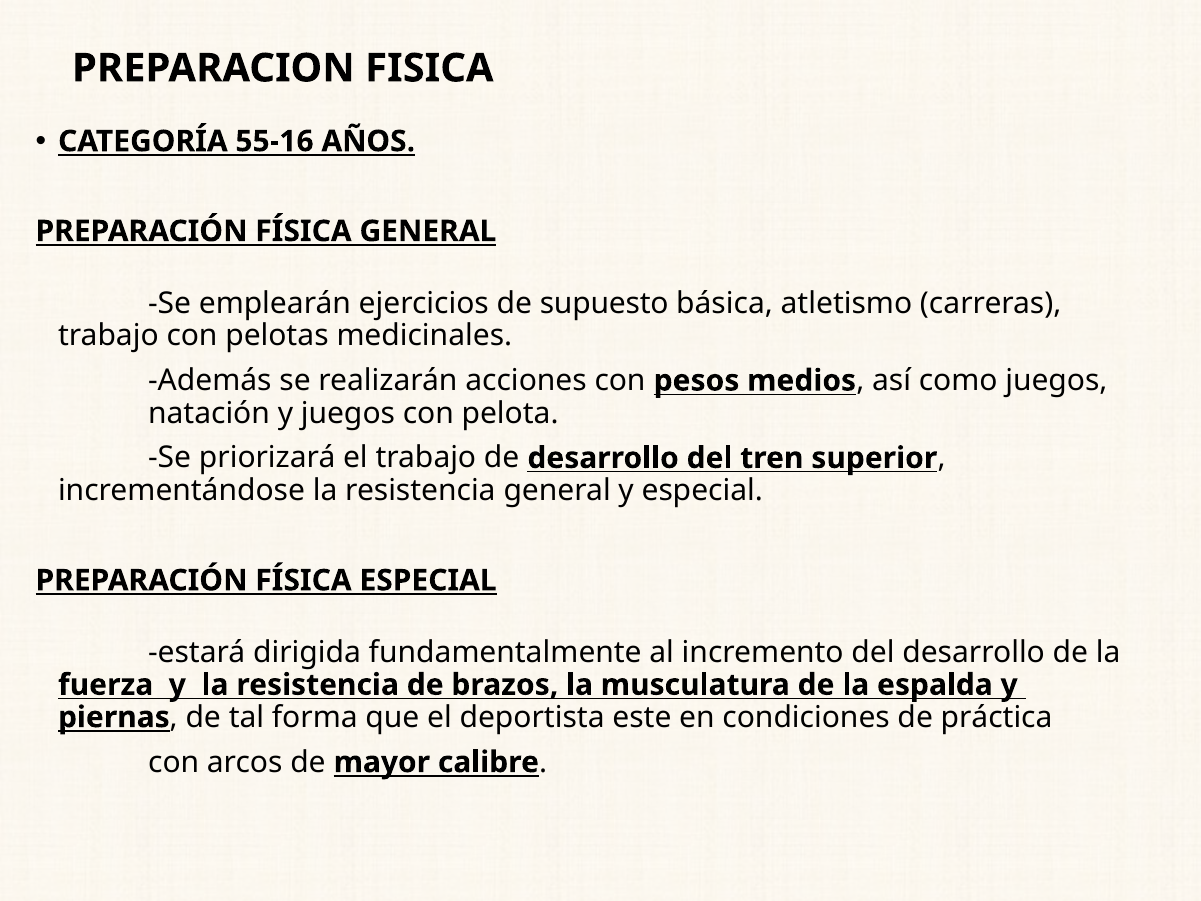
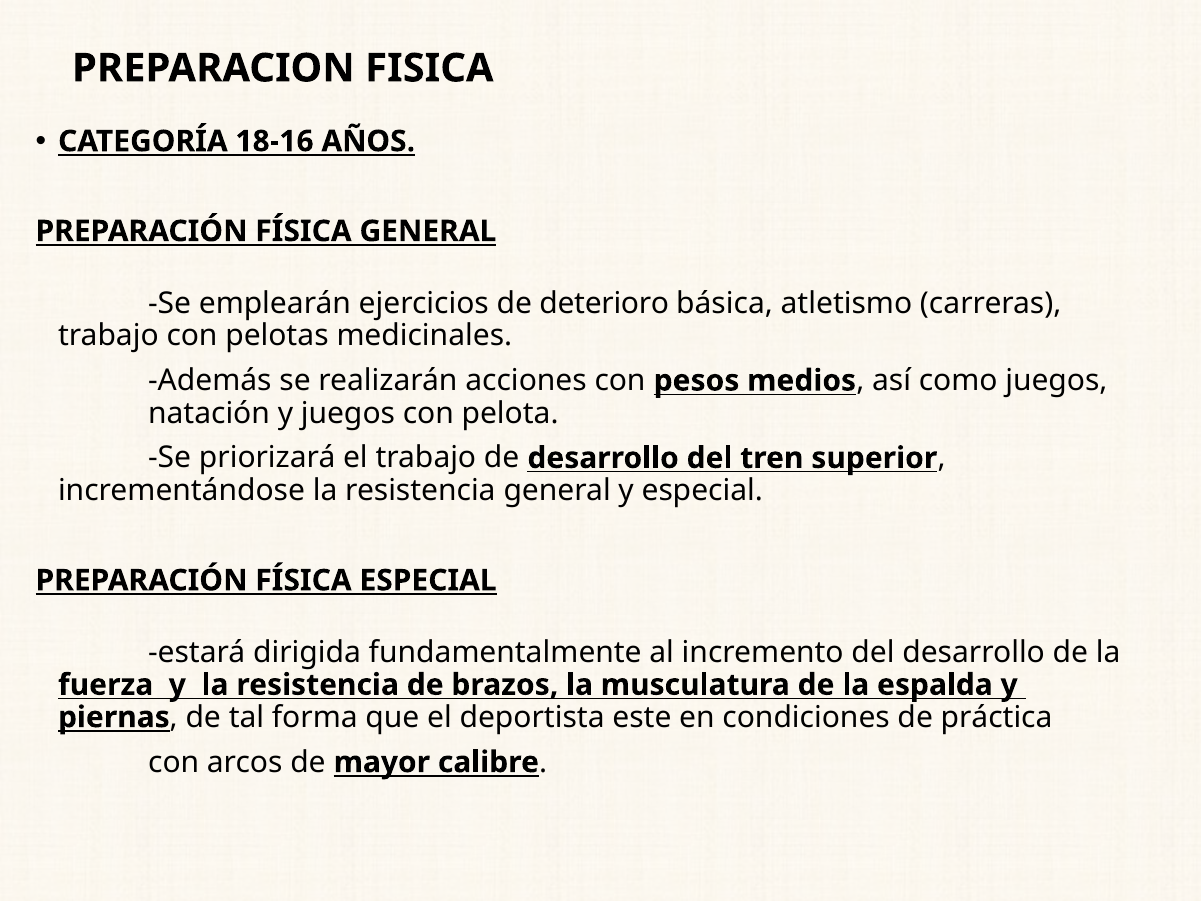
55-16: 55-16 -> 18-16
supuesto: supuesto -> deterioro
